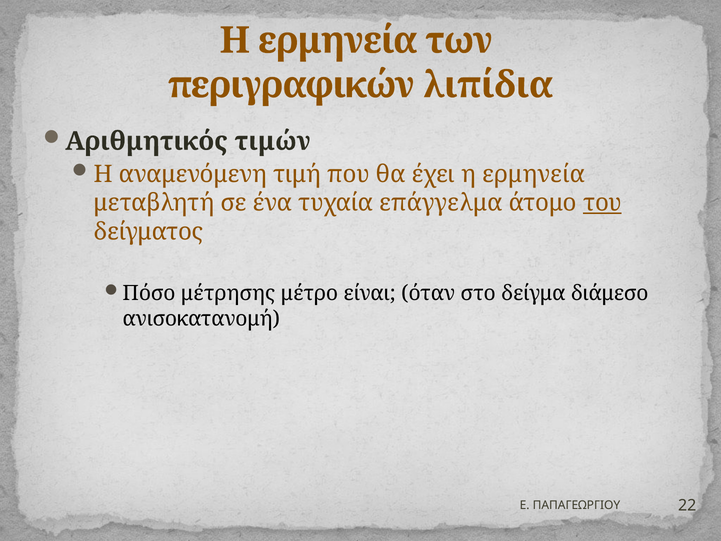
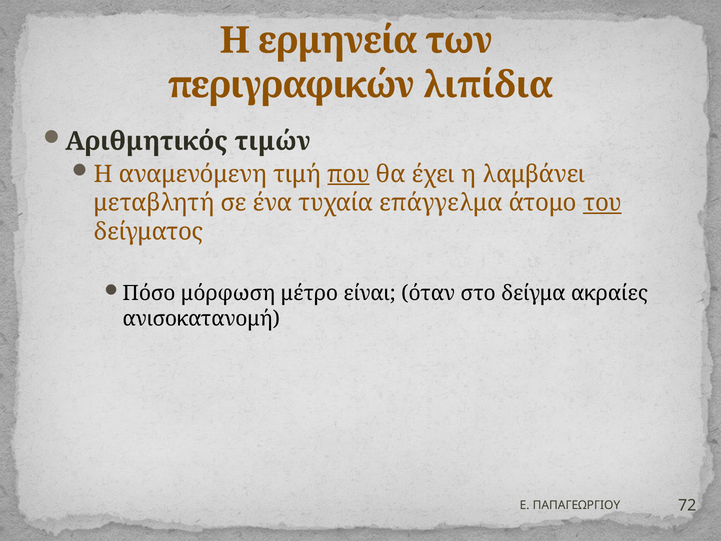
που underline: none -> present
έχει η ερμηνεία: ερμηνεία -> λαμβάνει
μέτρησης: μέτρησης -> μόρφωση
διάμεσο: διάμεσο -> ακραίες
22: 22 -> 72
